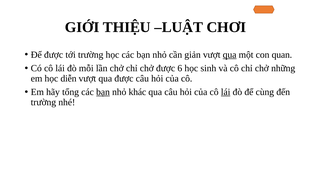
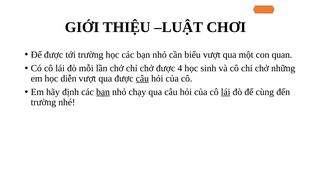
giản: giản -> biểu
qua at (230, 55) underline: present -> none
6: 6 -> 4
câu at (142, 79) underline: none -> present
tổng: tổng -> định
khác: khác -> chạy
